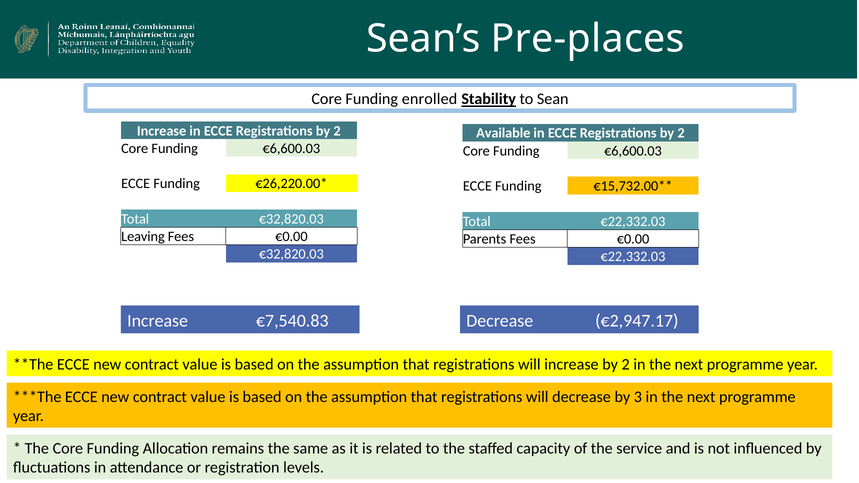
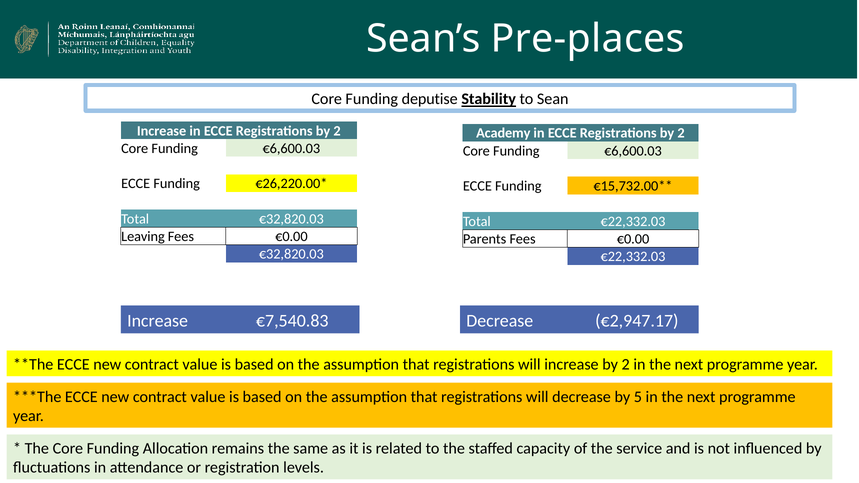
enrolled: enrolled -> deputise
Available: Available -> Academy
3: 3 -> 5
